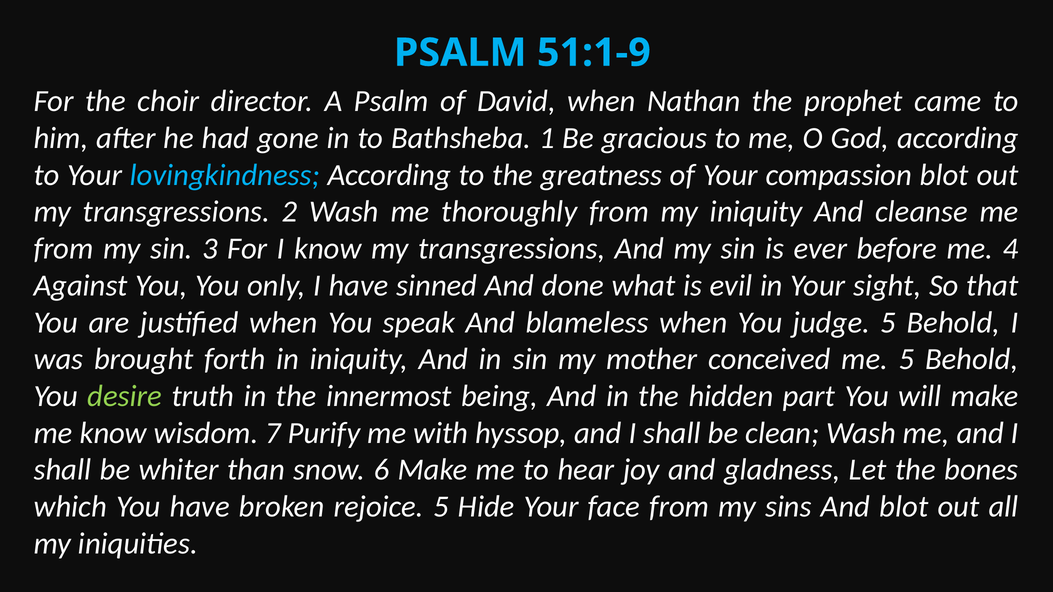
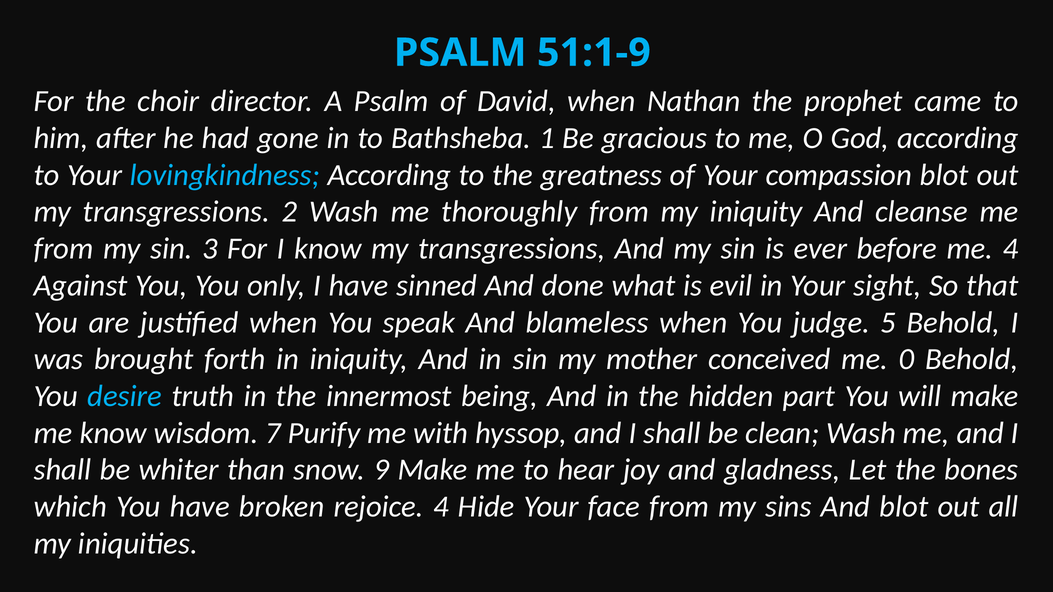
me 5: 5 -> 0
desire colour: light green -> light blue
6: 6 -> 9
rejoice 5: 5 -> 4
